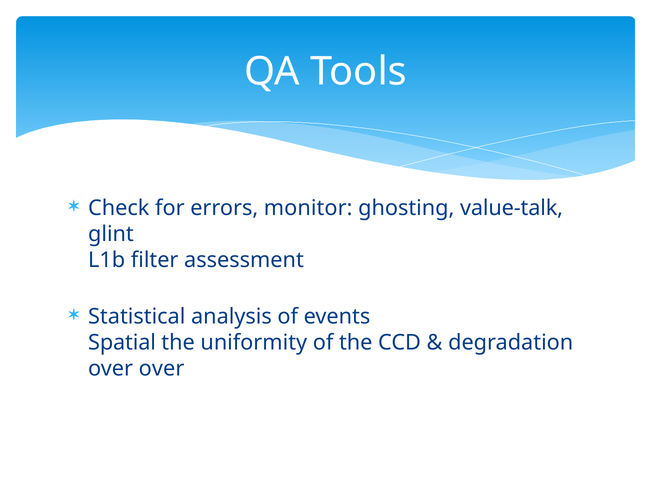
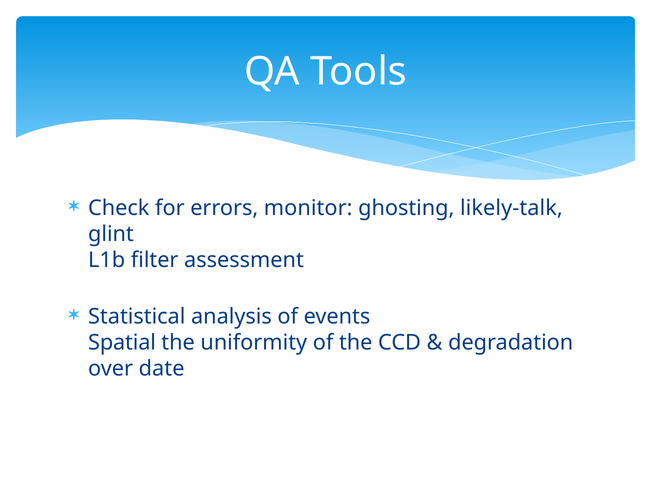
value-talk: value-talk -> likely-talk
over over: over -> date
